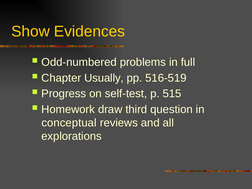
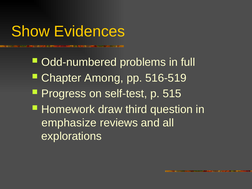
Usually: Usually -> Among
conceptual: conceptual -> emphasize
